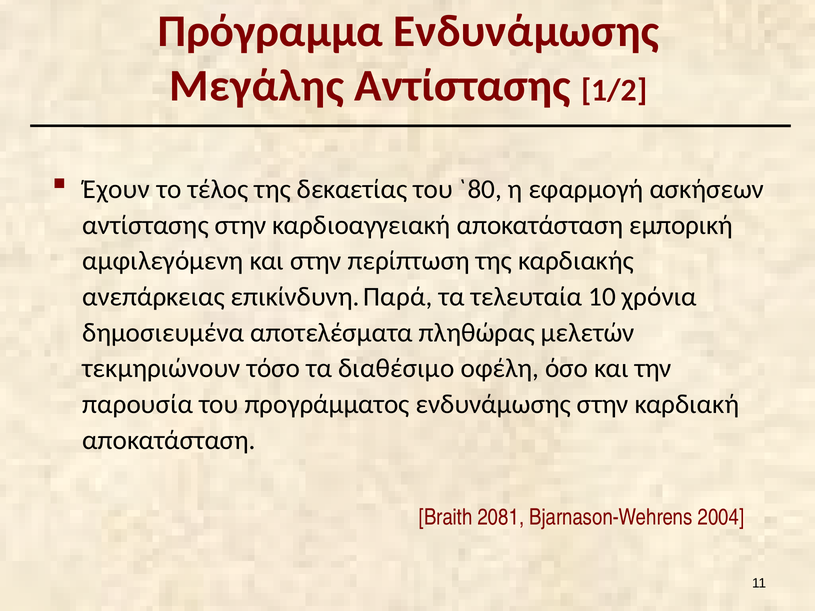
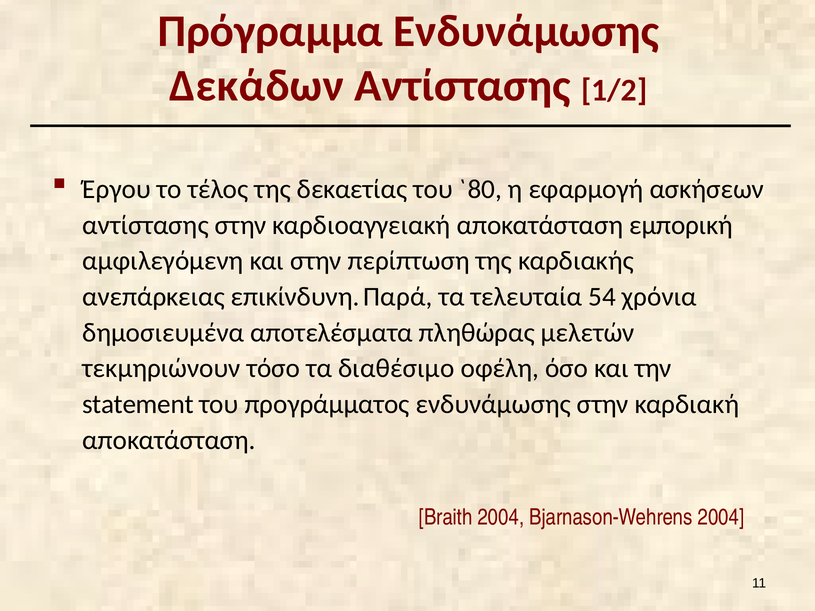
Μεγάλης: Μεγάλης -> Δεκάδων
Έχουν: Έχουν -> Έργου
10: 10 -> 54
παρουσία: παρουσία -> statement
Braith 2081: 2081 -> 2004
